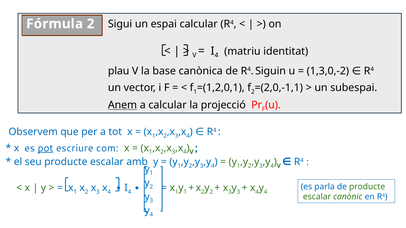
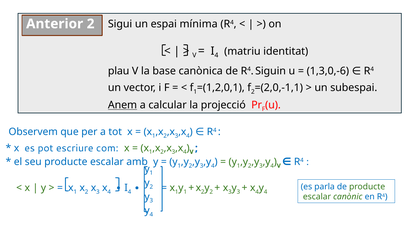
espai calcular: calcular -> mínima
Fórmula: Fórmula -> Anterior
1,3,0,-2: 1,3,0,-2 -> 1,3,0,-6
pot underline: present -> none
